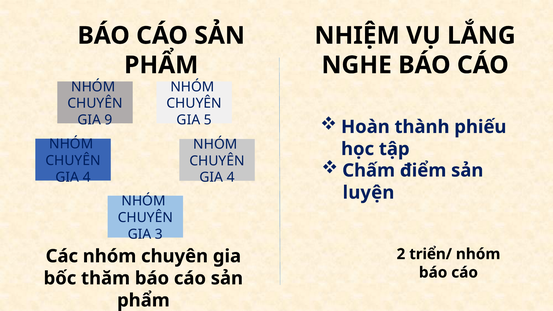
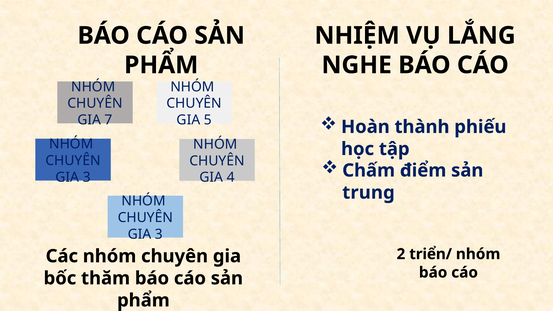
9: 9 -> 7
4 at (87, 177): 4 -> 3
luyện: luyện -> trung
